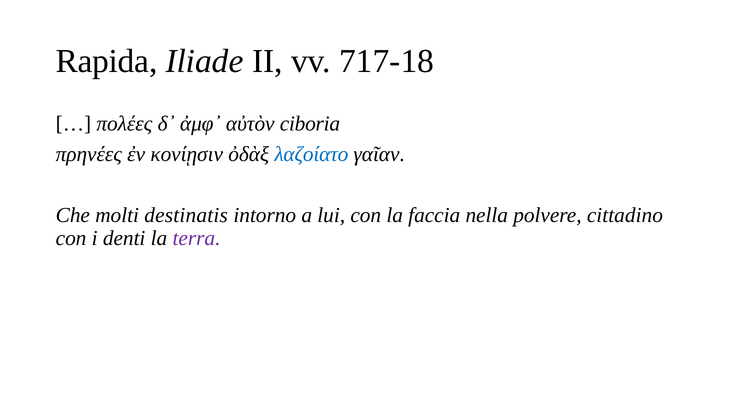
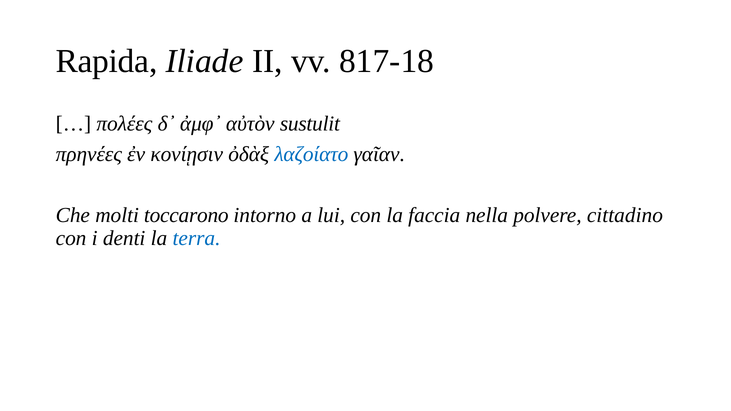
717-18: 717-18 -> 817-18
ciboria: ciboria -> sustulit
destinatis: destinatis -> toccarono
terra colour: purple -> blue
